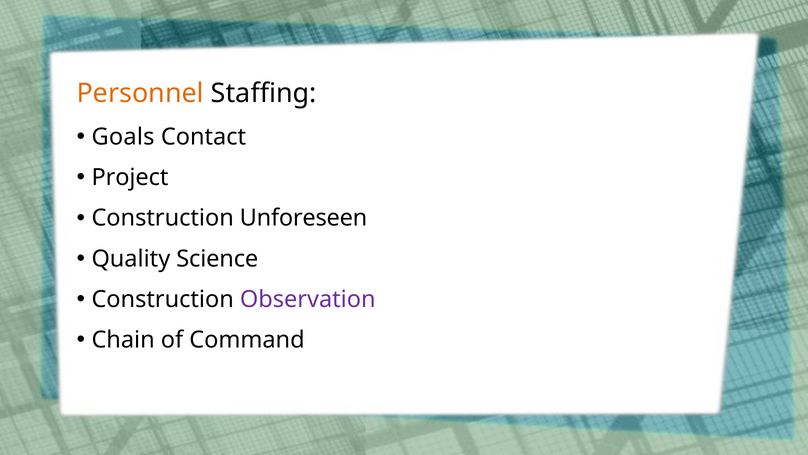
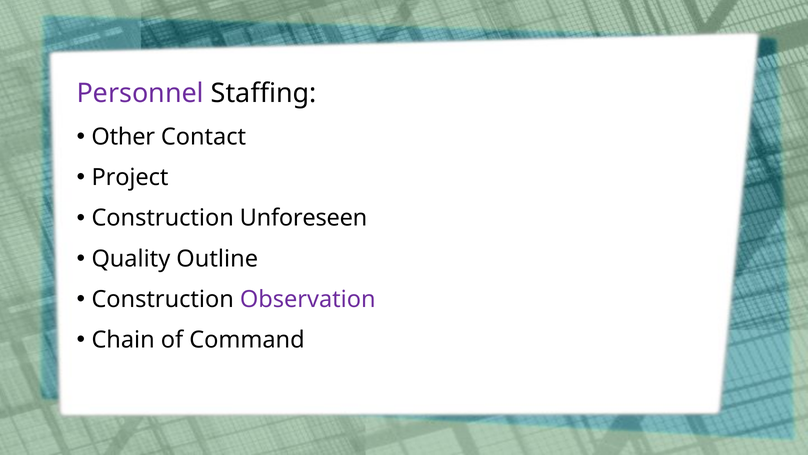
Personnel colour: orange -> purple
Goals: Goals -> Other
Science: Science -> Outline
